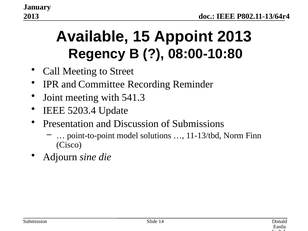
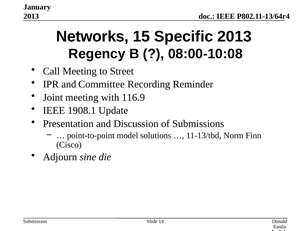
Available: Available -> Networks
Appoint: Appoint -> Specific
08:00-10:80: 08:00-10:80 -> 08:00-10:08
541.3: 541.3 -> 116.9
5203.4: 5203.4 -> 1908.1
